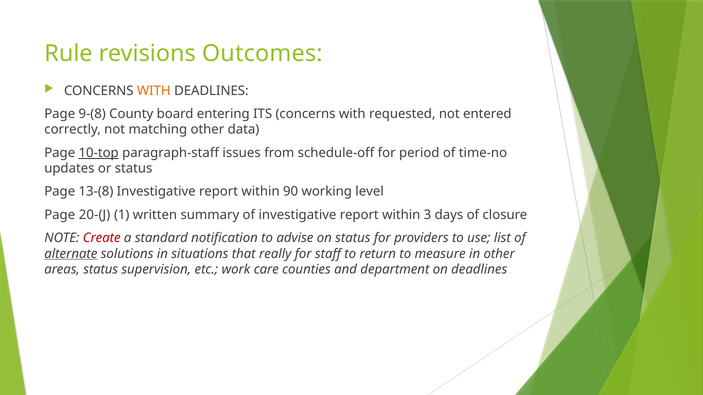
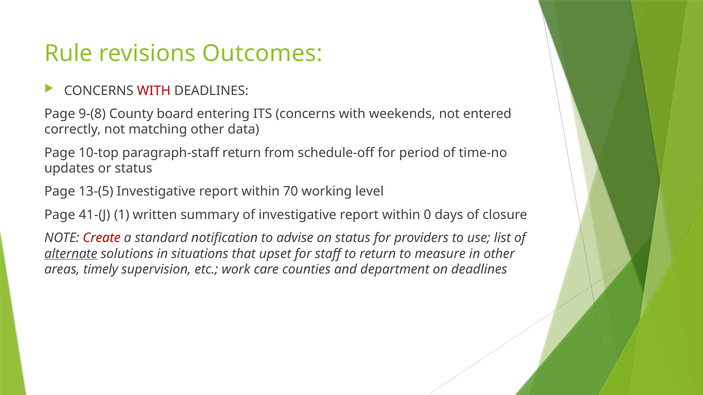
WITH at (154, 91) colour: orange -> red
requested: requested -> weekends
10-top underline: present -> none
paragraph-staff issues: issues -> return
13-(8: 13-(8 -> 13-(5
90: 90 -> 70
20-(J: 20-(J -> 41-(J
3: 3 -> 0
really: really -> upset
areas status: status -> timely
